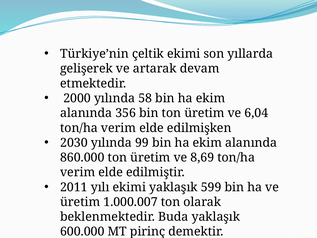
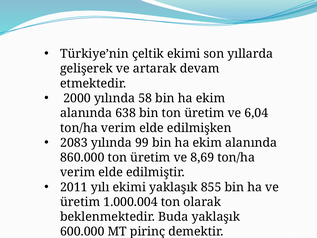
356: 356 -> 638
2030: 2030 -> 2083
599: 599 -> 855
1.000.007: 1.000.007 -> 1.000.004
